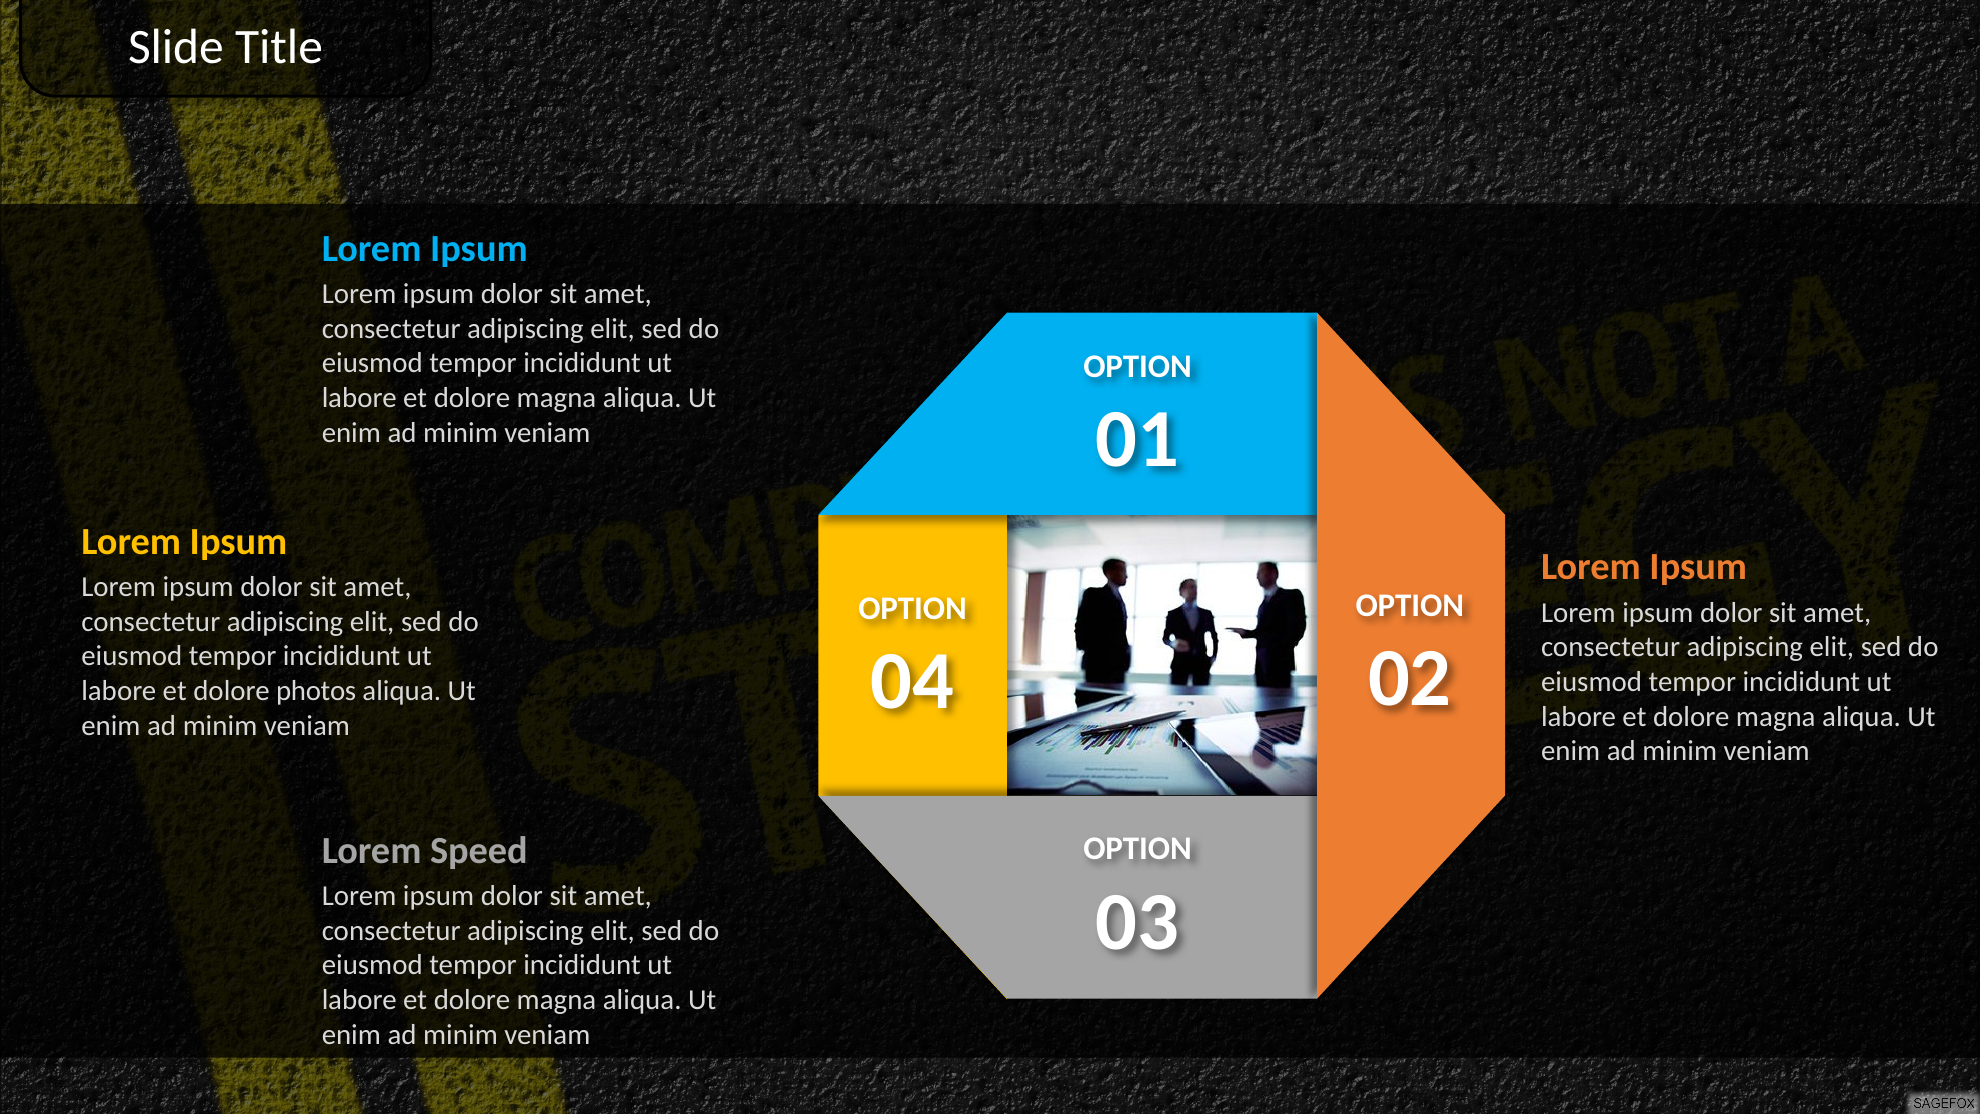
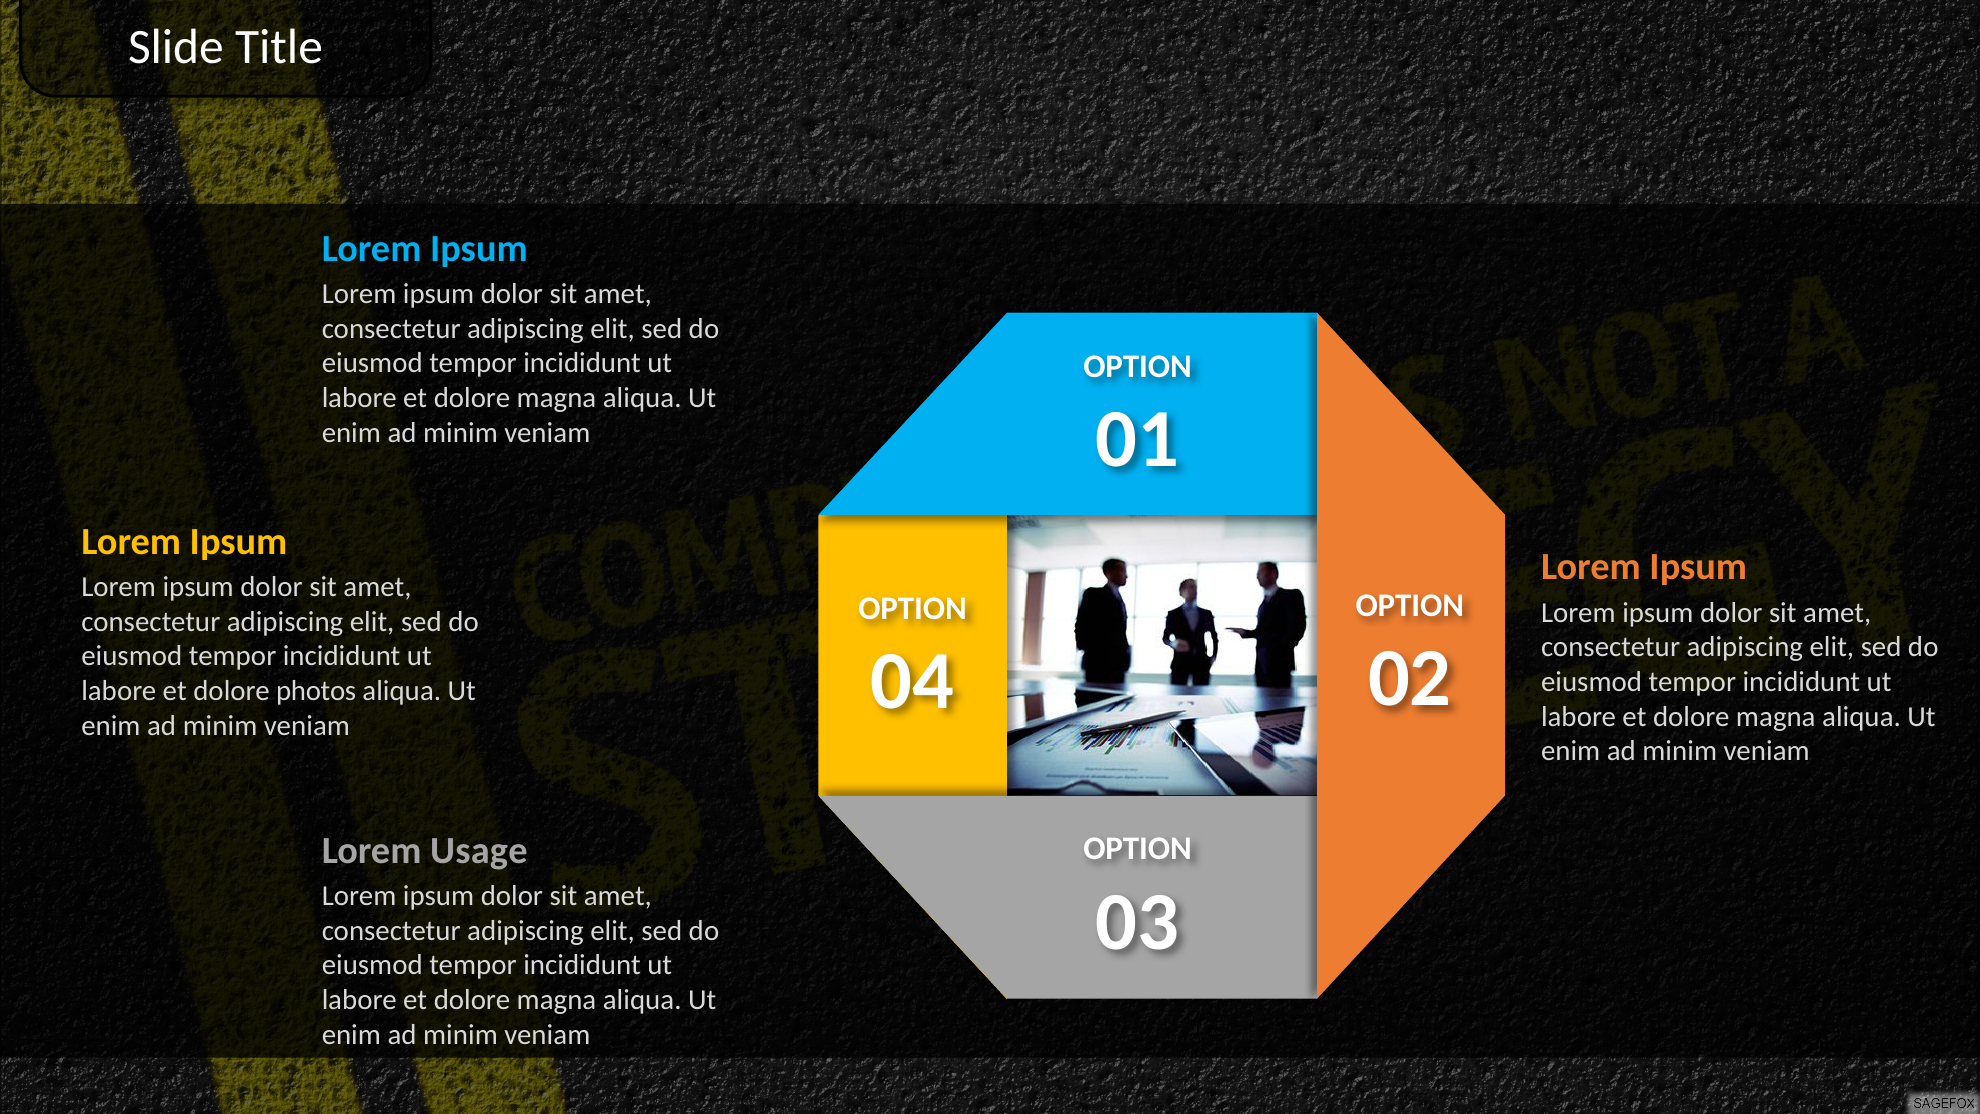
Speed: Speed -> Usage
